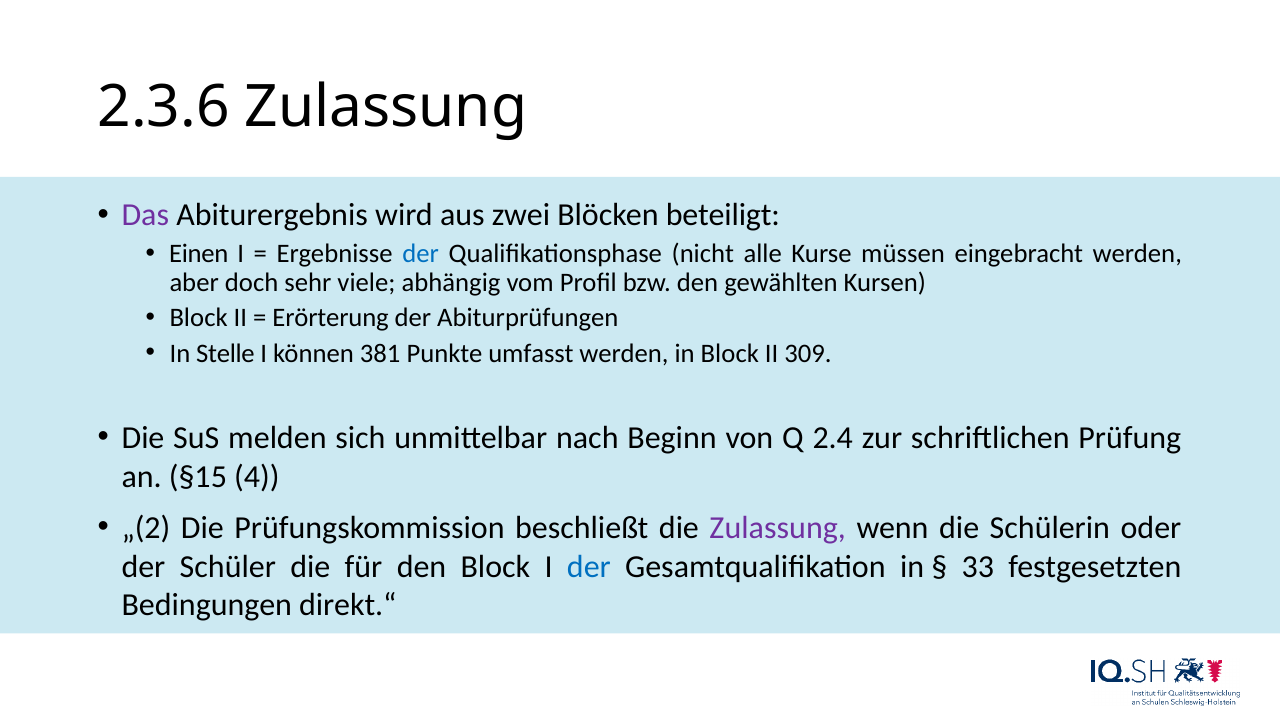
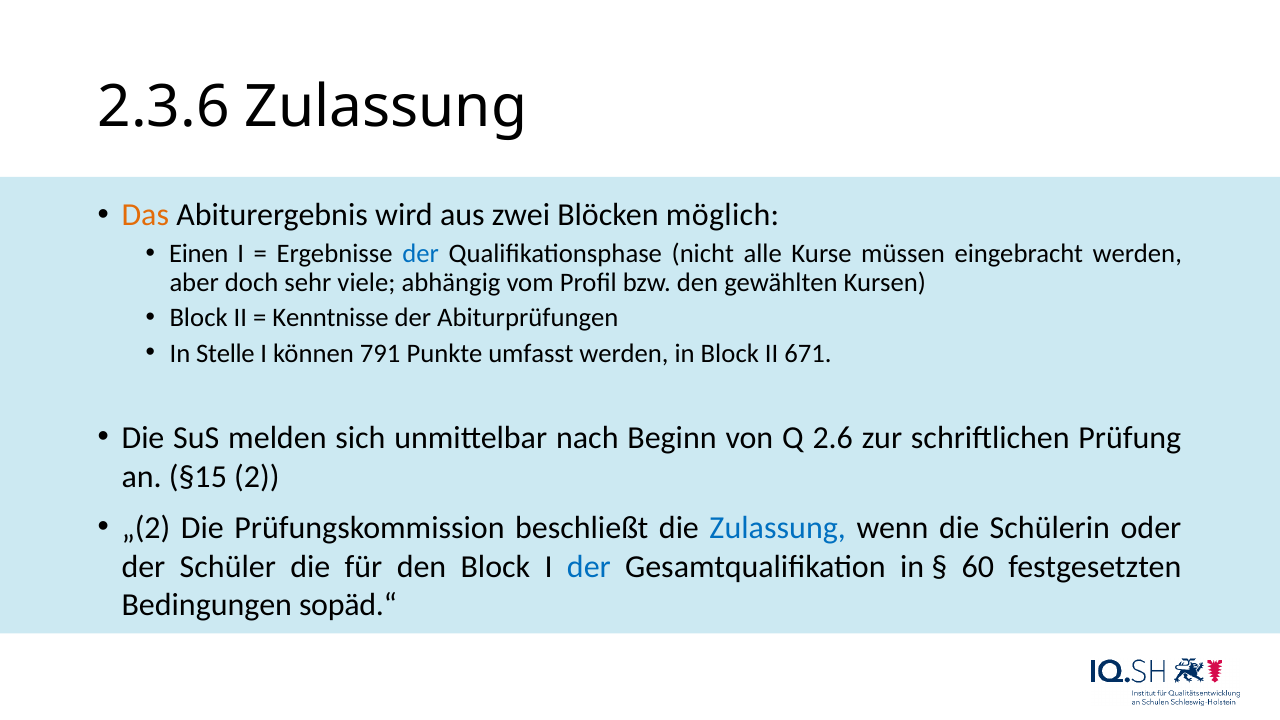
Das colour: purple -> orange
beteiligt: beteiligt -> möglich
Erörterung: Erörterung -> Kenntnisse
381: 381 -> 791
309: 309 -> 671
2.4: 2.4 -> 2.6
4: 4 -> 2
Zulassung at (778, 528) colour: purple -> blue
33: 33 -> 60
direkt.“: direkt.“ -> sopäd.“
